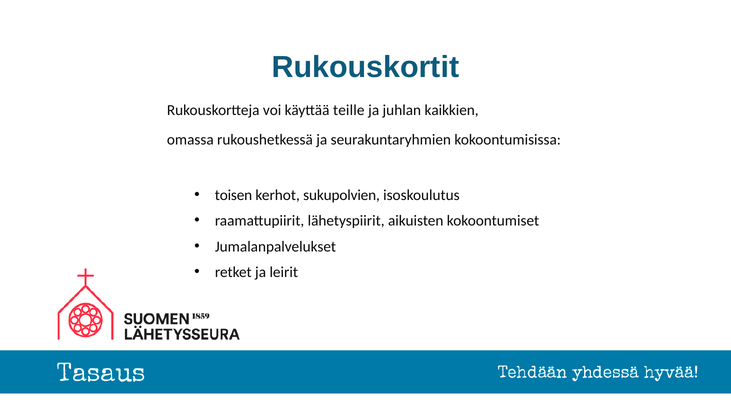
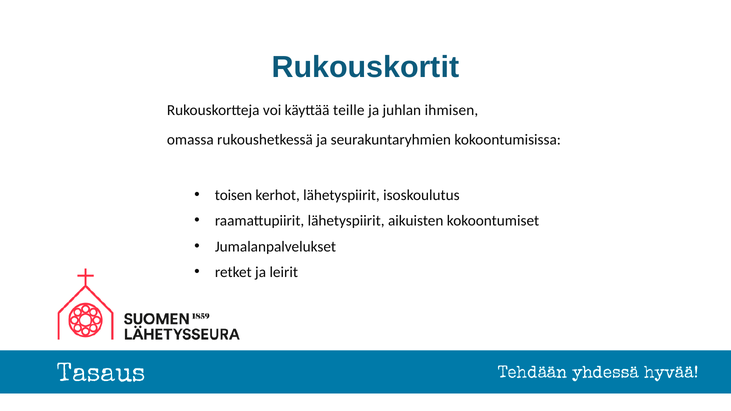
kaikkien: kaikkien -> ihmisen
kerhot sukupolvien: sukupolvien -> lähetyspiirit
